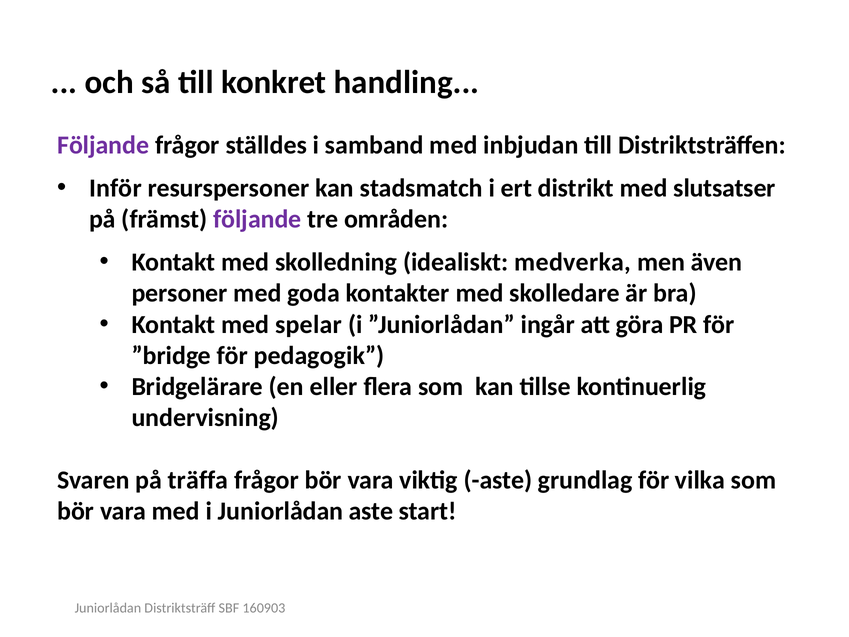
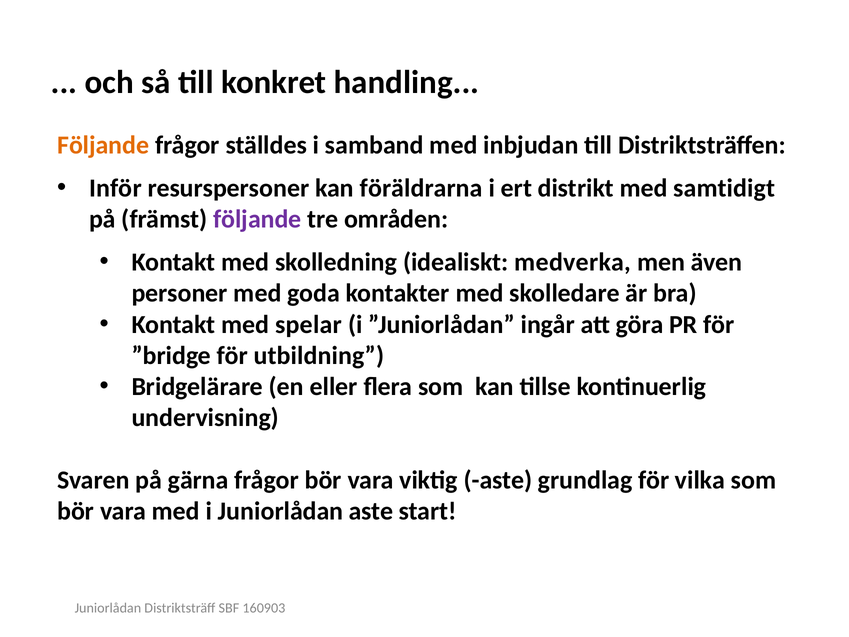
Följande at (103, 145) colour: purple -> orange
stadsmatch: stadsmatch -> föräldrarna
slutsatser: slutsatser -> samtidigt
pedagogik: pedagogik -> utbildning
träffa: träffa -> gärna
